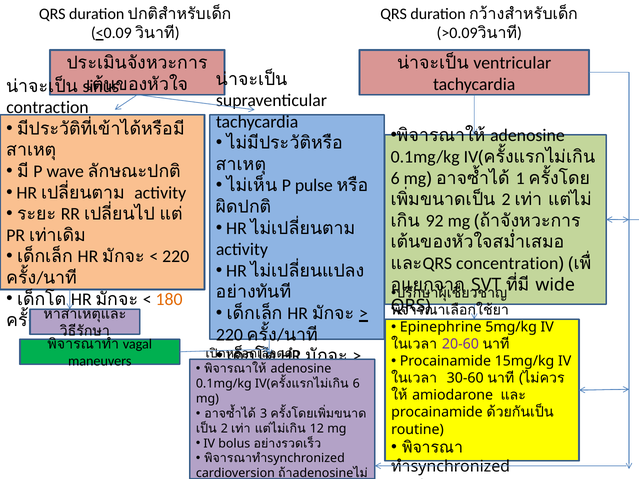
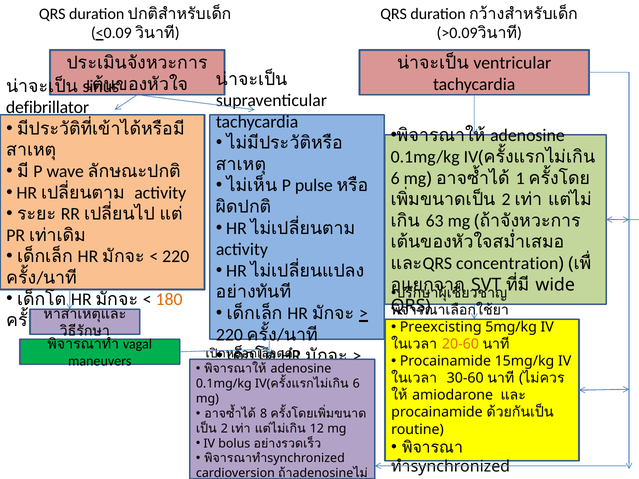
contraction: contraction -> defibrillator
92: 92 -> 63
Epinephrine: Epinephrine -> Preexcisting
20-60 colour: purple -> orange
3: 3 -> 8
